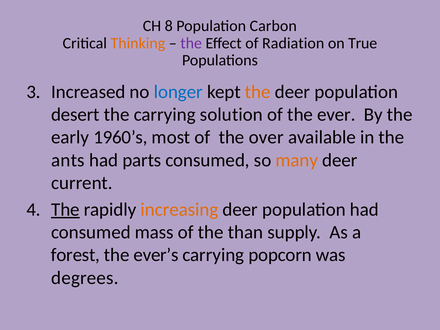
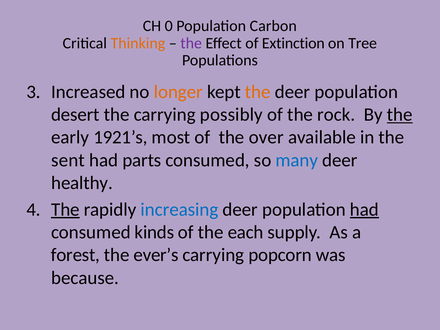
8: 8 -> 0
Radiation: Radiation -> Extinction
True: True -> Tree
longer colour: blue -> orange
solution: solution -> possibly
ever: ever -> rock
the at (400, 115) underline: none -> present
1960’s: 1960’s -> 1921’s
ants: ants -> sent
many colour: orange -> blue
current: current -> healthy
increasing colour: orange -> blue
had at (364, 210) underline: none -> present
mass: mass -> kinds
than: than -> each
degrees: degrees -> because
